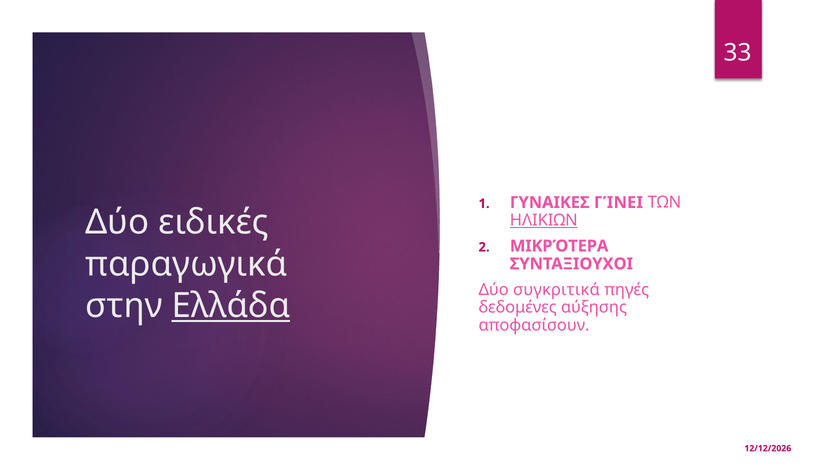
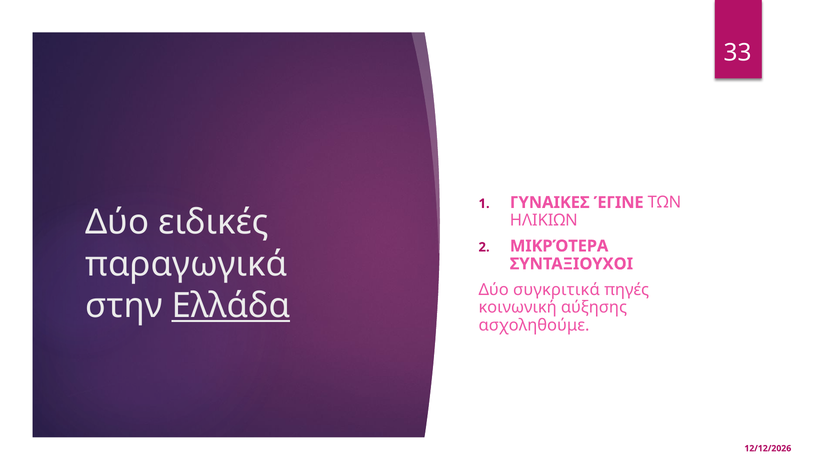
ΓΊΝΕΙ: ΓΊΝΕΙ -> ΈΓΙΝΕ
ΗΛΙΚΙΩΝ underline: present -> none
δεδομένες: δεδομένες -> κοινωνική
αποφασίσουν: αποφασίσουν -> ασχοληθούμε
